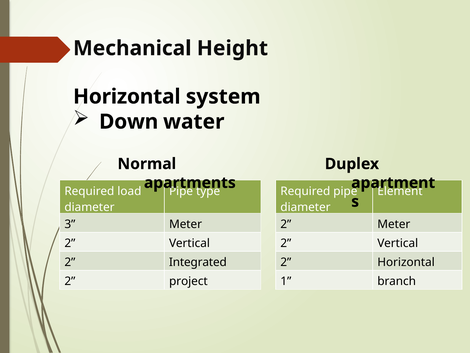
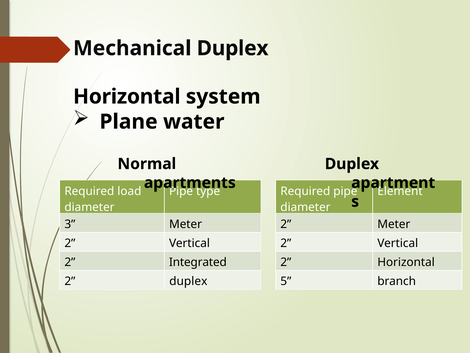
Mechanical Height: Height -> Duplex
Down: Down -> Plane
2 project: project -> duplex
1: 1 -> 5
